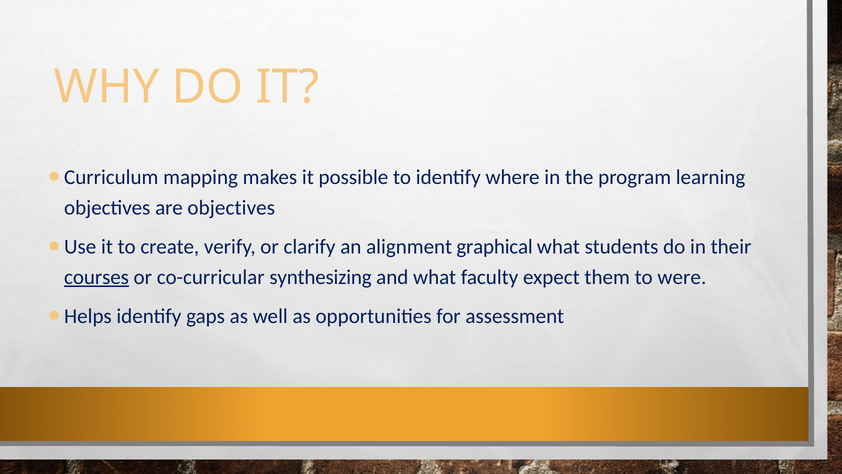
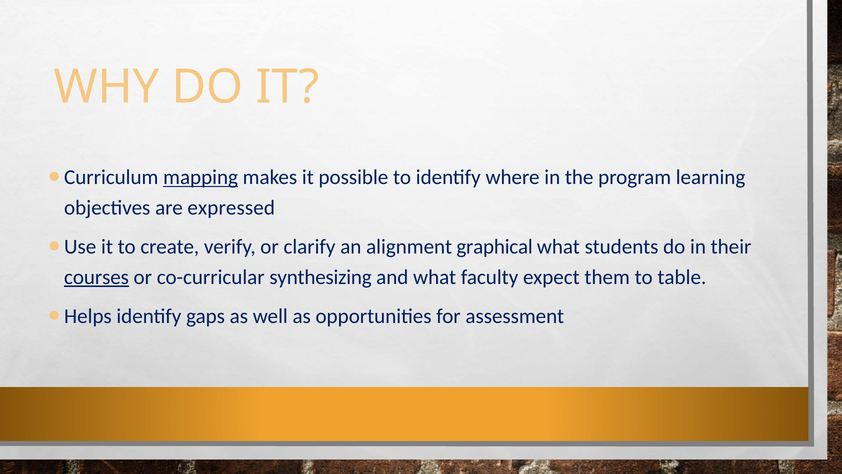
mapping underline: none -> present
are objectives: objectives -> expressed
were: were -> table
